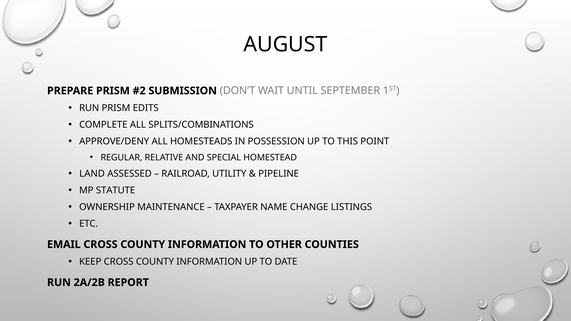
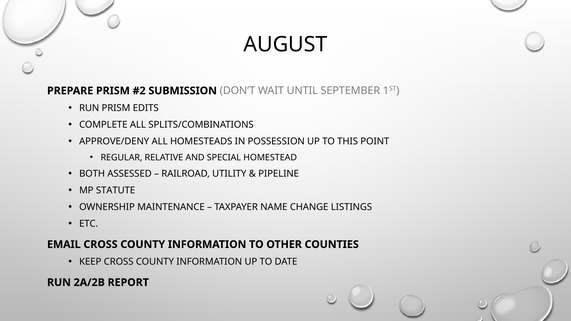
LAND: LAND -> BOTH
